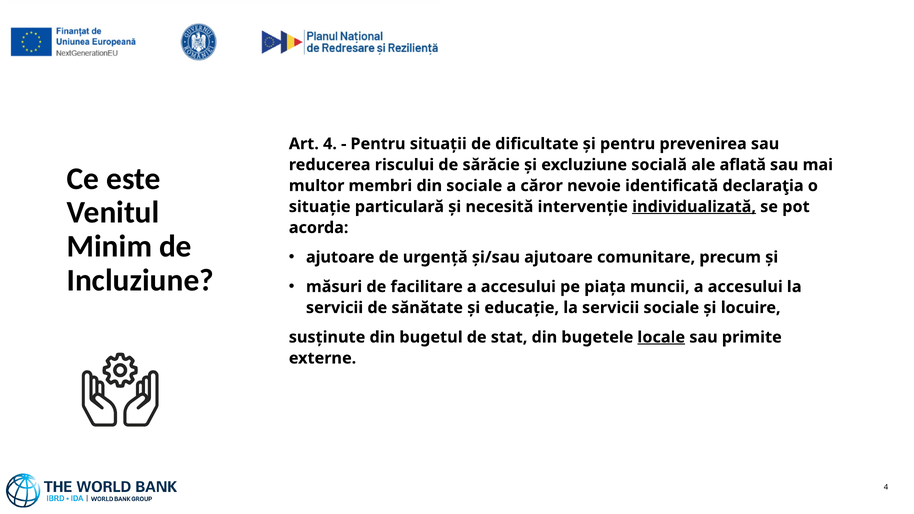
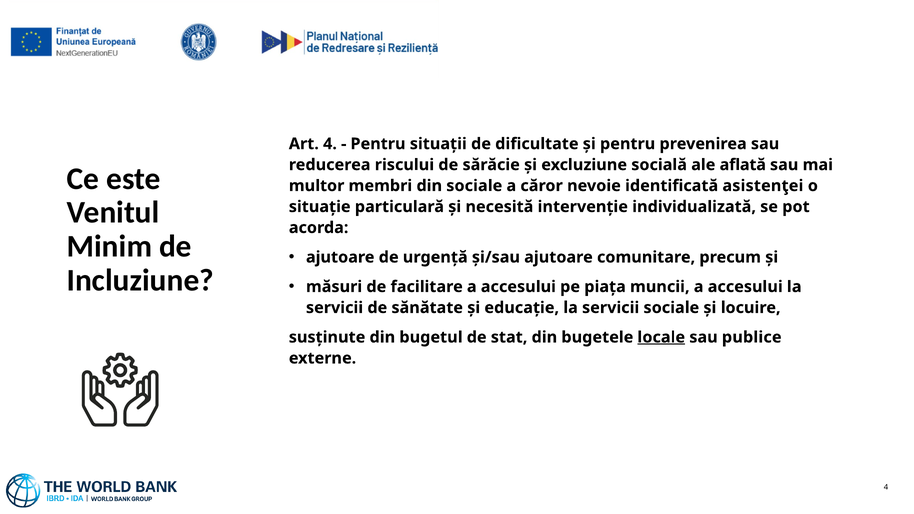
declaraţia: declaraţia -> asistenţei
individualizată underline: present -> none
primite: primite -> publice
